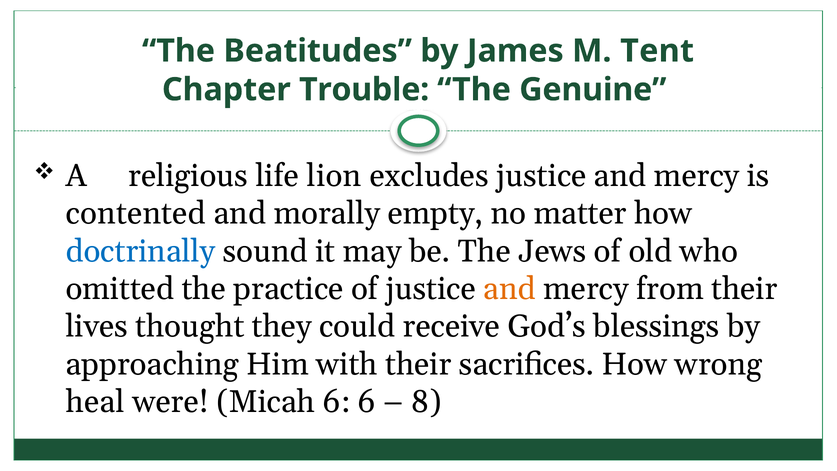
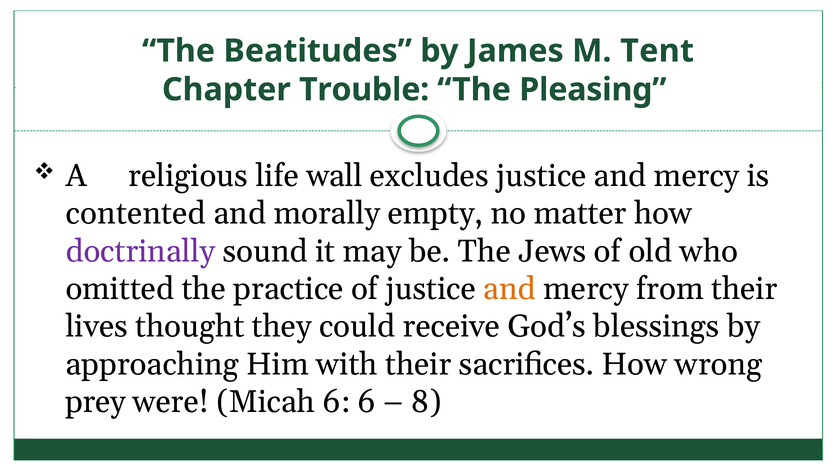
Genuine: Genuine -> Pleasing
lion: lion -> wall
doctrinally colour: blue -> purple
heal: heal -> prey
